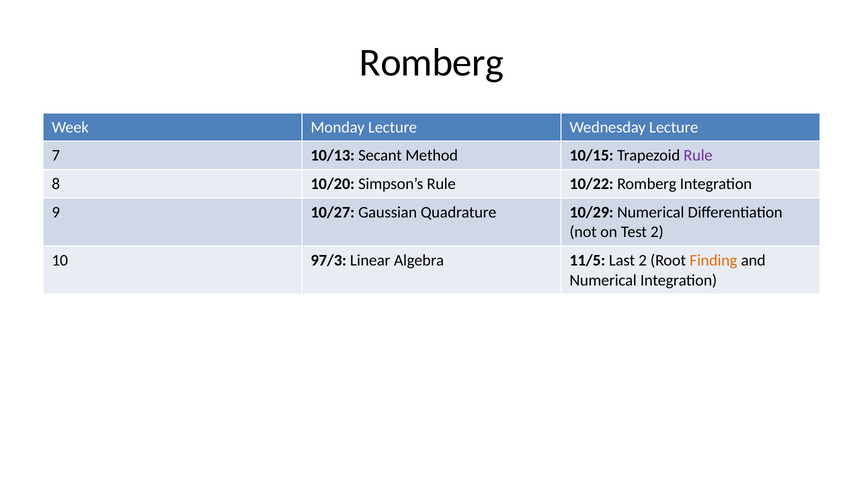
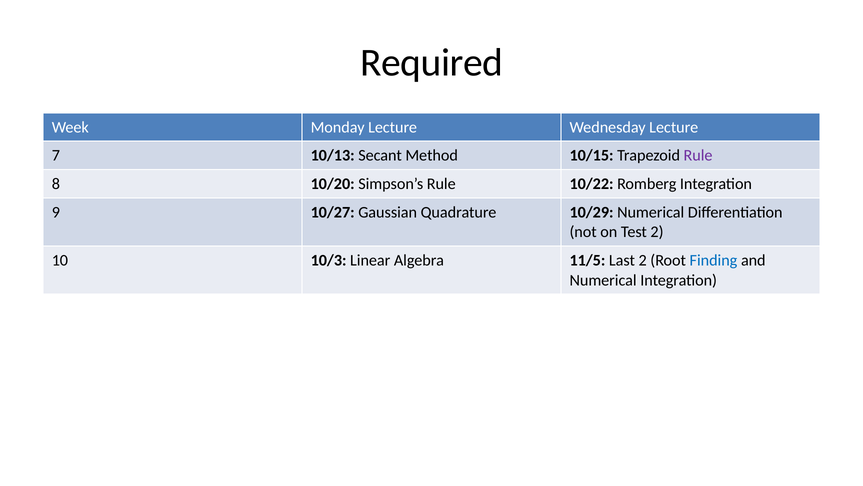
Romberg at (432, 63): Romberg -> Required
97/3: 97/3 -> 10/3
Finding colour: orange -> blue
